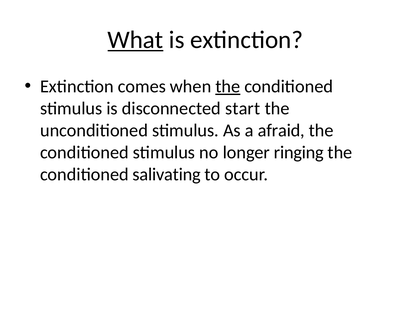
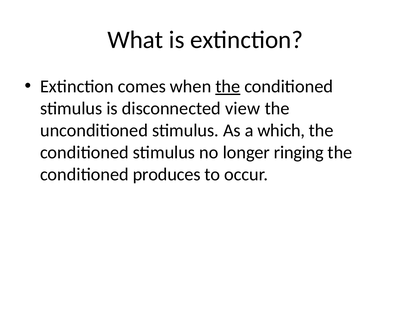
What underline: present -> none
start: start -> view
afraid: afraid -> which
salivating: salivating -> produces
